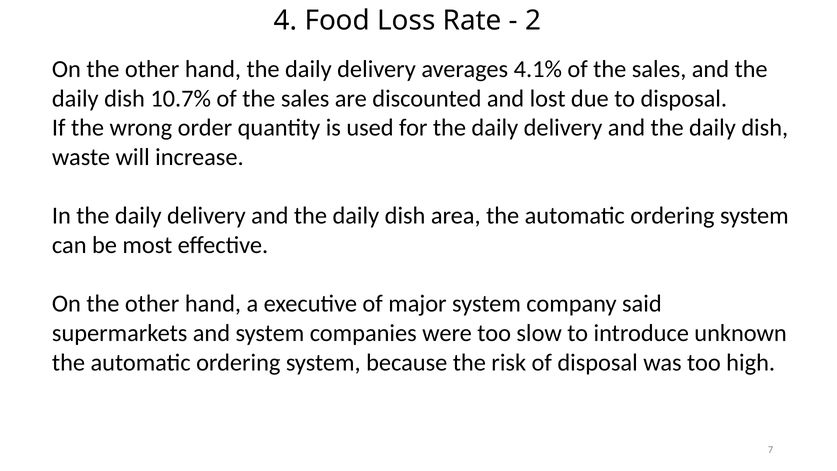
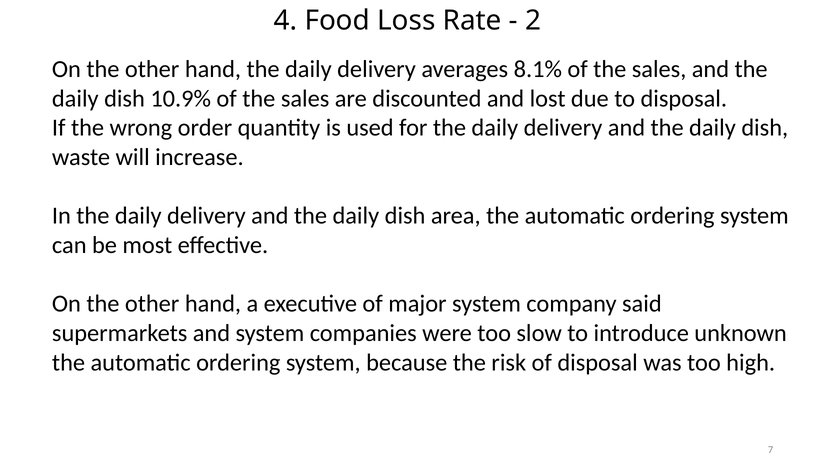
4.1%: 4.1% -> 8.1%
10.7%: 10.7% -> 10.9%
